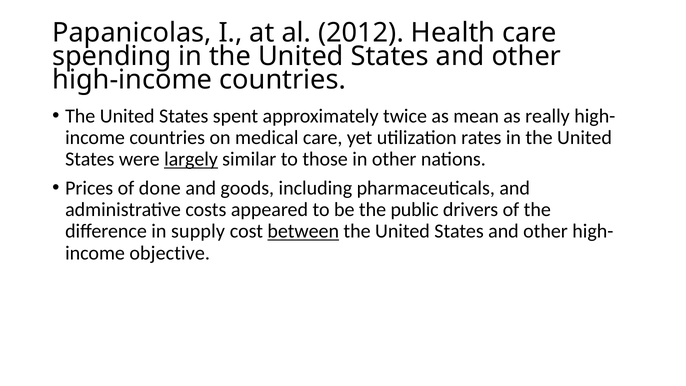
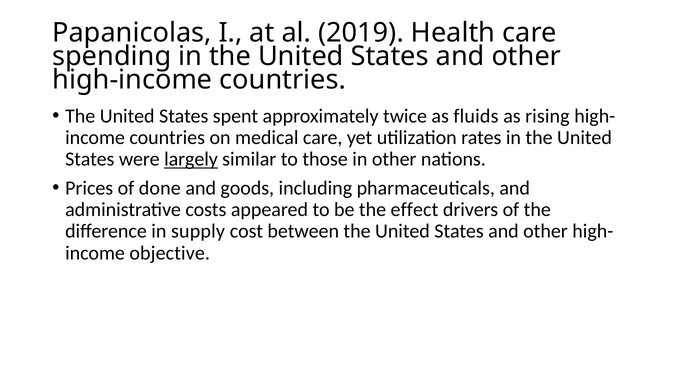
2012: 2012 -> 2019
mean: mean -> fluids
really: really -> rising
public: public -> effect
between underline: present -> none
